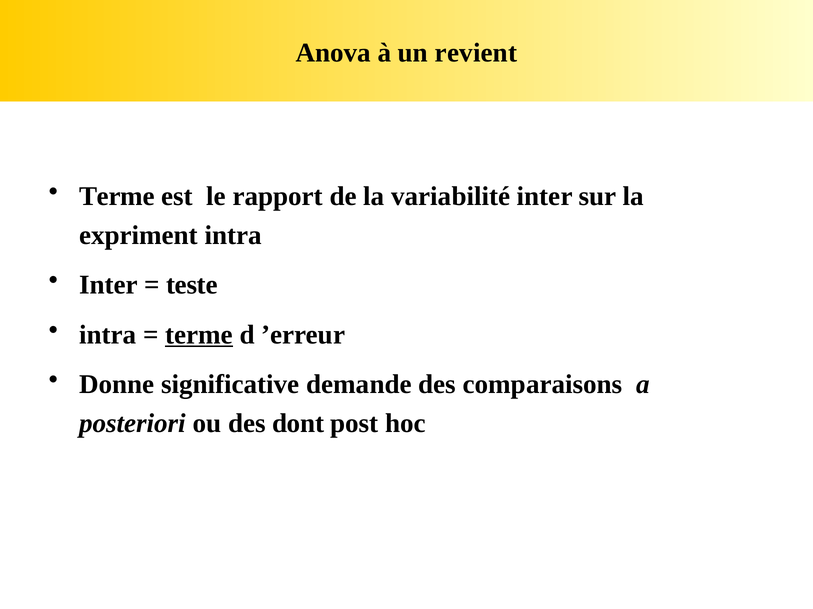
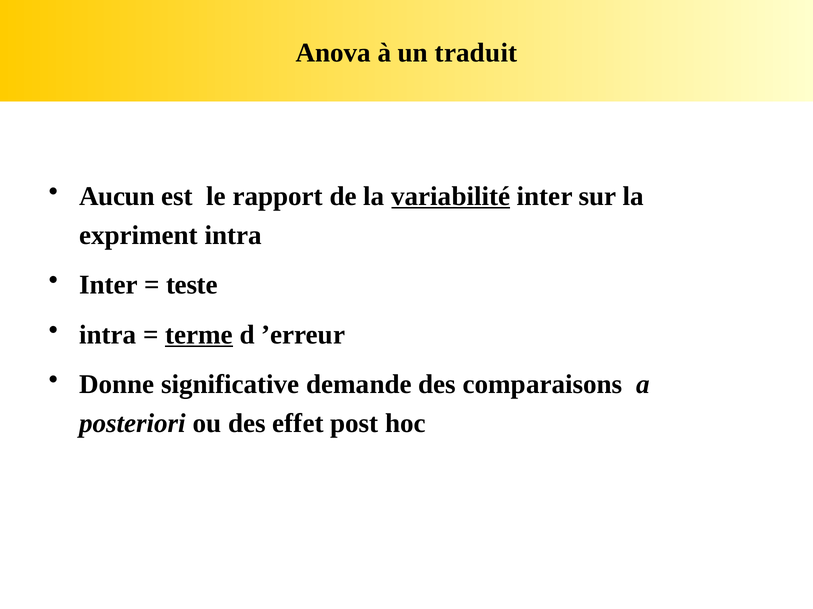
revient: revient -> traduit
Terme at (117, 196): Terme -> Aucun
variabilité underline: none -> present
dont: dont -> effet
